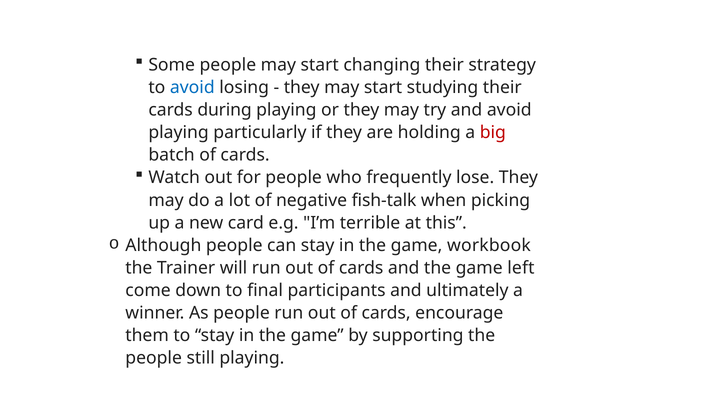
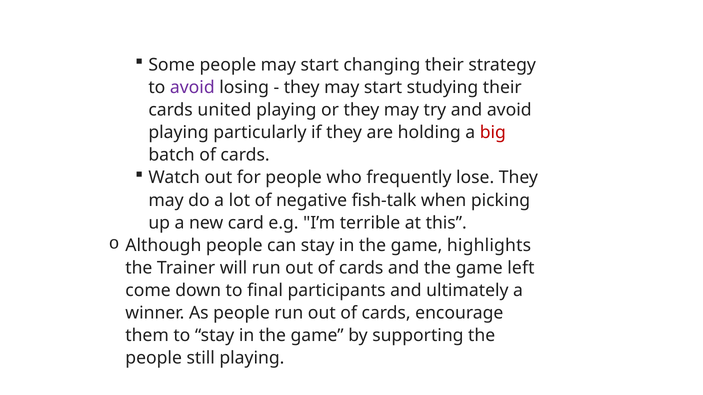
avoid at (192, 88) colour: blue -> purple
during: during -> united
workbook: workbook -> highlights
